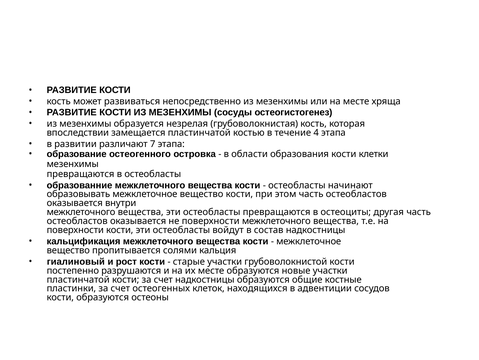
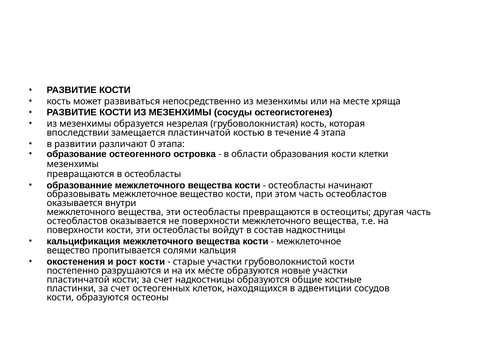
7: 7 -> 0
гиалиновый: гиалиновый -> окостенения
